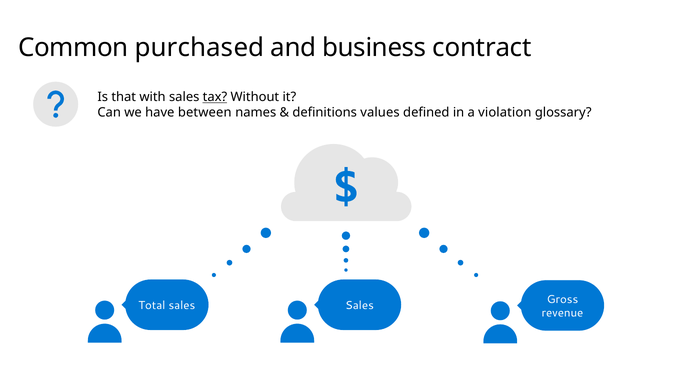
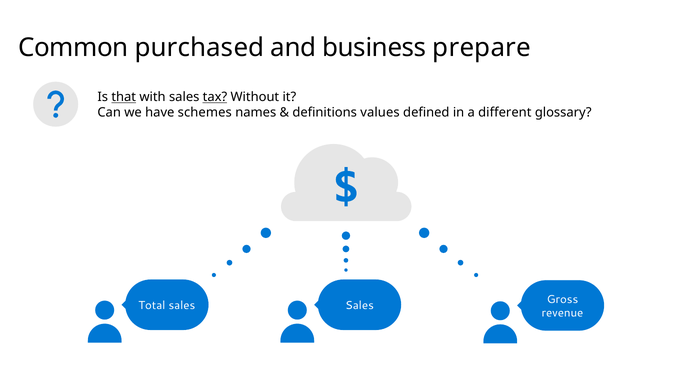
contract: contract -> prepare
that underline: none -> present
between: between -> schemes
violation: violation -> different
